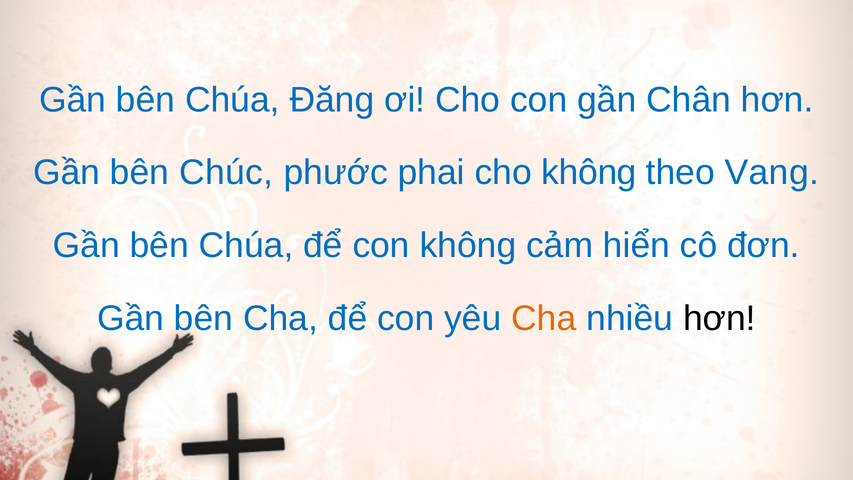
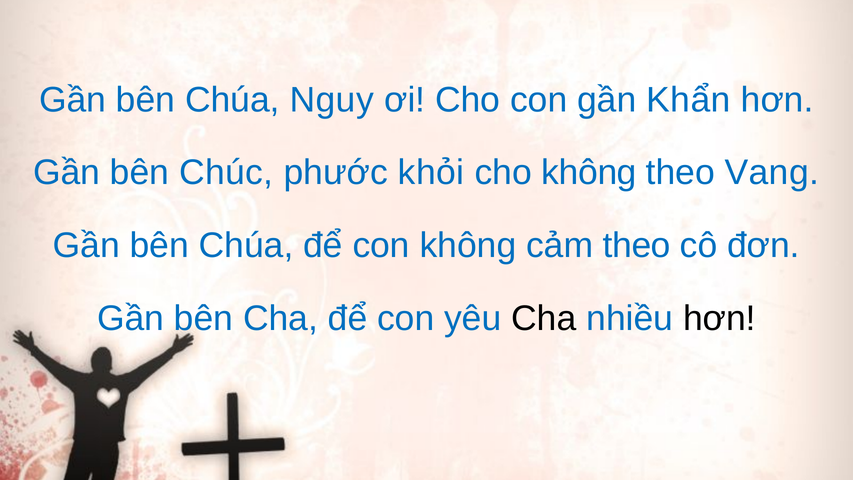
Đăng: Đăng -> Nguy
Chân: Chân -> Khẩn
phai: phai -> khỏi
cảm hiển: hiển -> theo
Cha at (544, 318) colour: orange -> black
